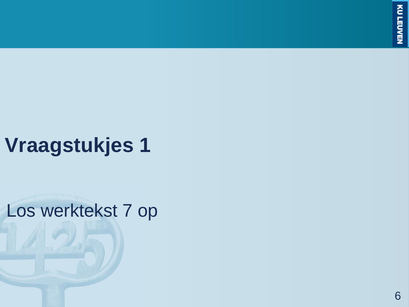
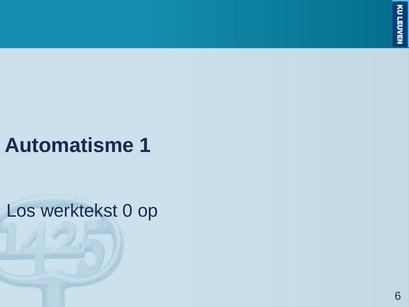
Vraagstukjes: Vraagstukjes -> Automatisme
7: 7 -> 0
